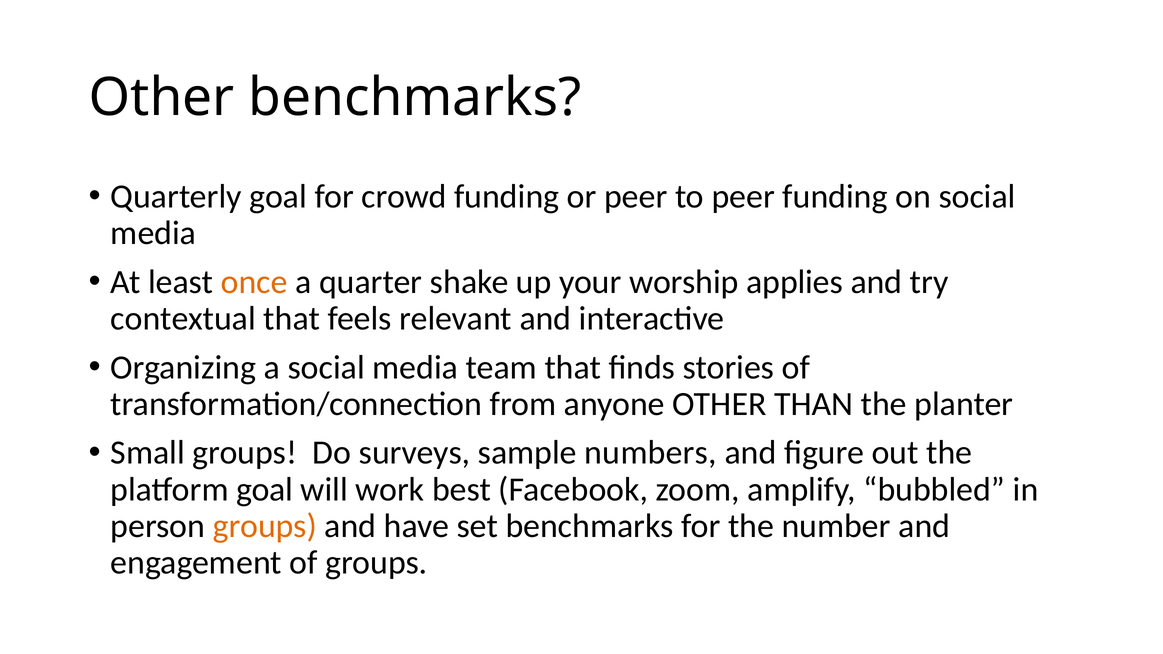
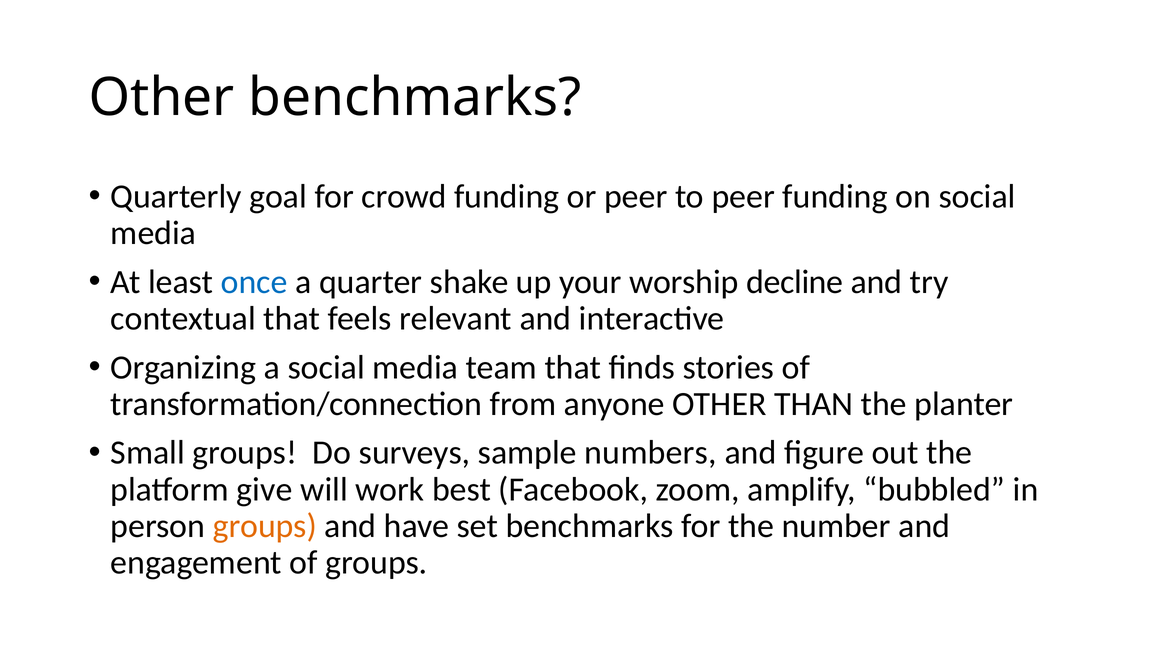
once colour: orange -> blue
applies: applies -> decline
platform goal: goal -> give
